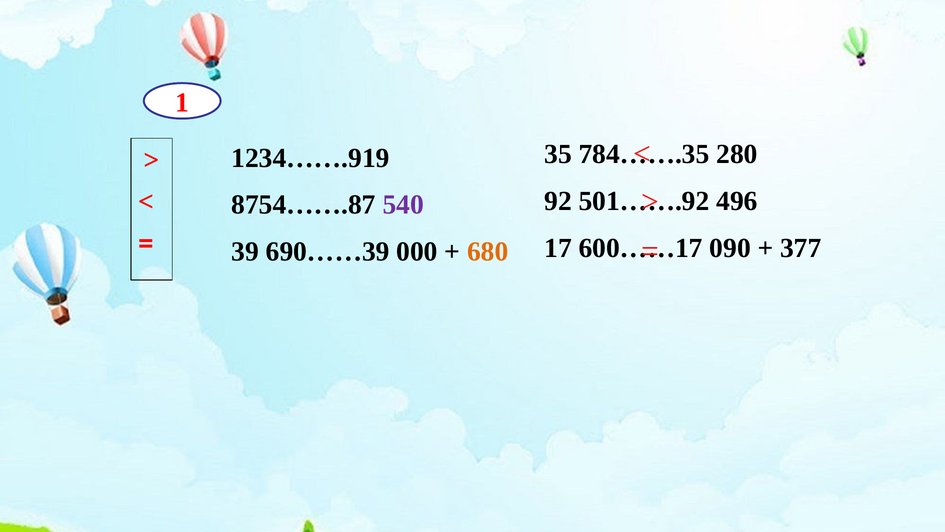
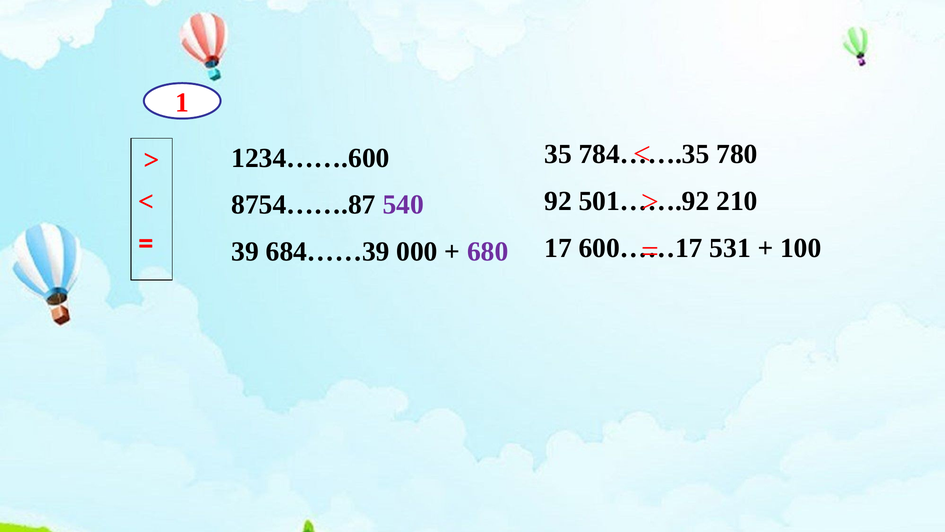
280: 280 -> 780
1234…….919: 1234…….919 -> 1234…….600
496: 496 -> 210
090: 090 -> 531
377: 377 -> 100
690……39: 690……39 -> 684……39
680 colour: orange -> purple
